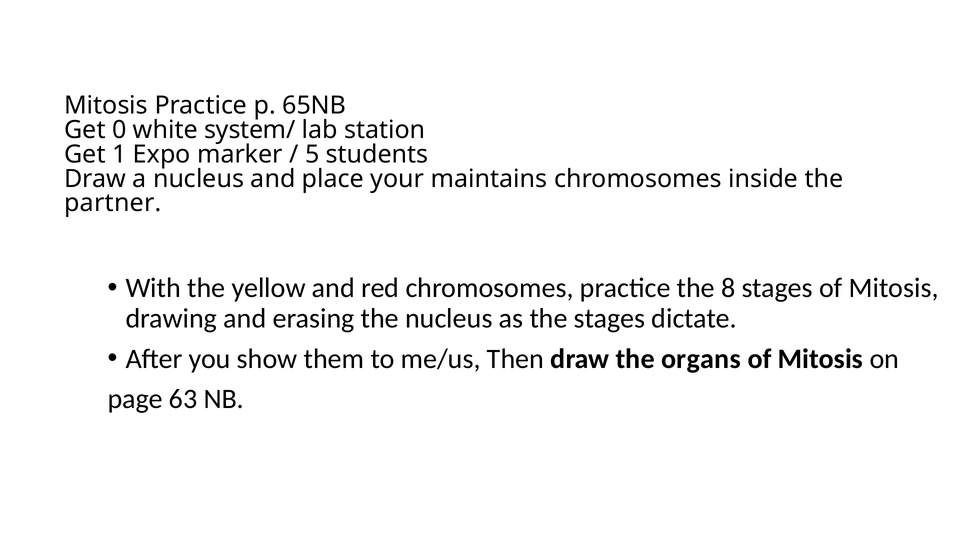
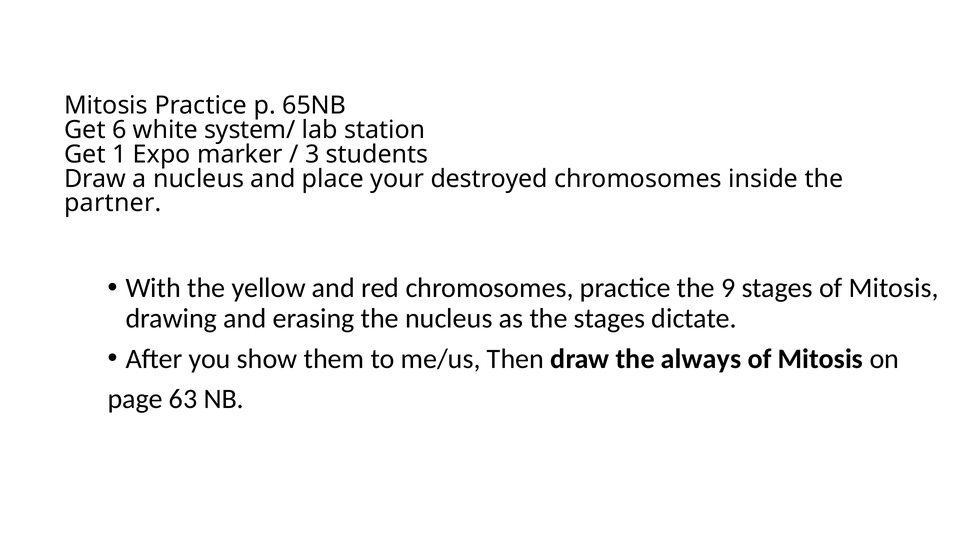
0: 0 -> 6
5: 5 -> 3
maintains: maintains -> destroyed
8: 8 -> 9
organs: organs -> always
